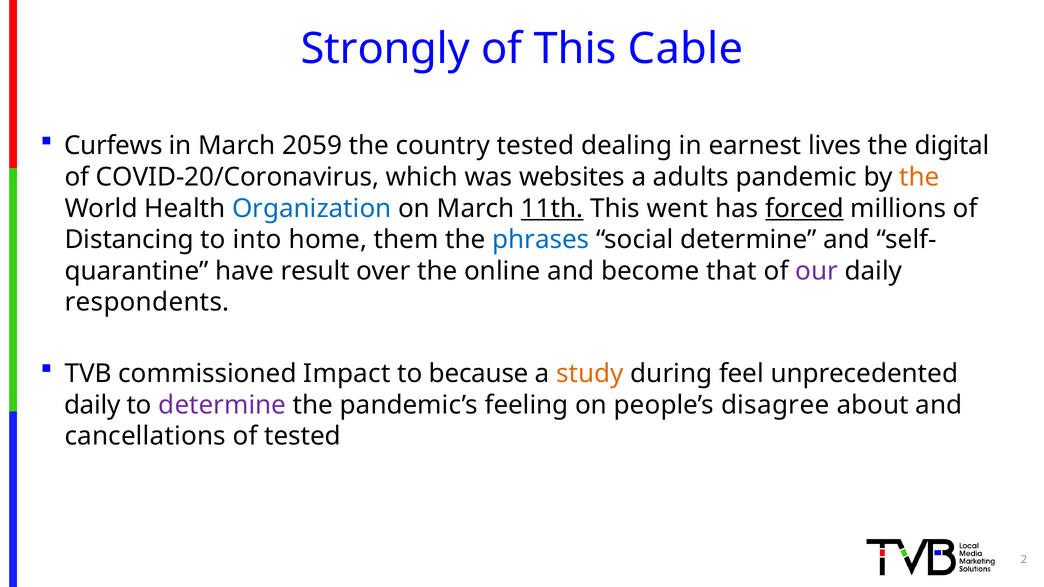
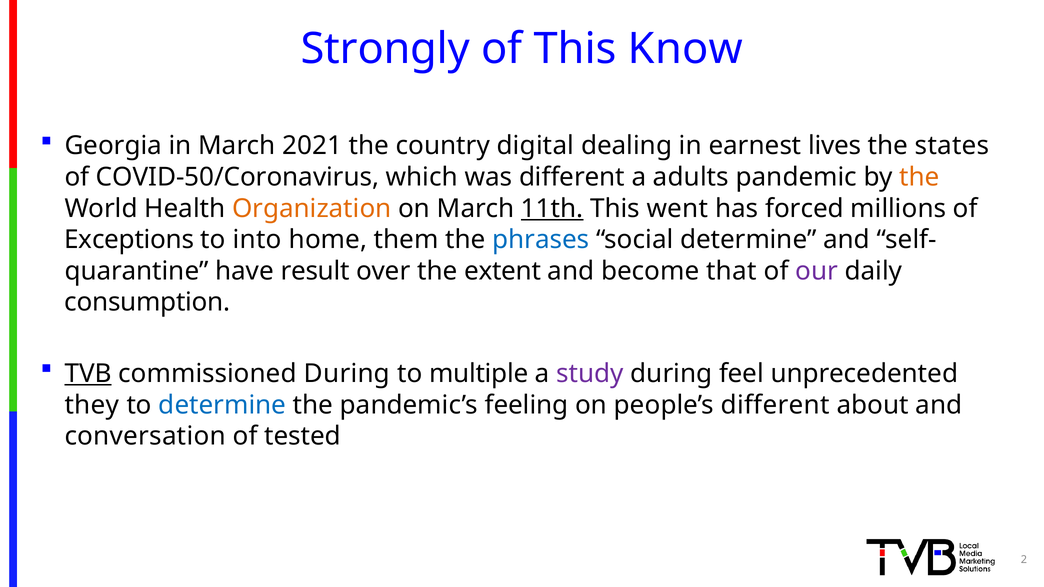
Cable: Cable -> Know
Curfews: Curfews -> Georgia
2059: 2059 -> 2021
country tested: tested -> digital
digital: digital -> states
COVID-20/Coronavirus: COVID-20/Coronavirus -> COVID-50/Coronavirus
was websites: websites -> different
Organization colour: blue -> orange
forced underline: present -> none
Distancing: Distancing -> Exceptions
online: online -> extent
respondents: respondents -> consumption
TVB underline: none -> present
commissioned Impact: Impact -> During
because: because -> multiple
study colour: orange -> purple
daily at (92, 405): daily -> they
determine at (222, 405) colour: purple -> blue
people’s disagree: disagree -> different
cancellations: cancellations -> conversation
